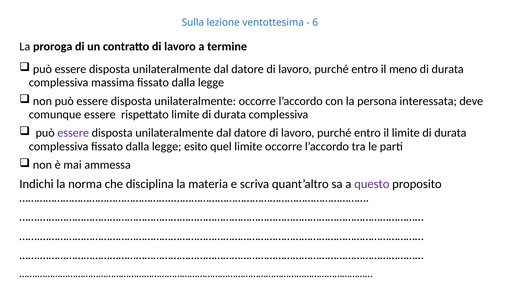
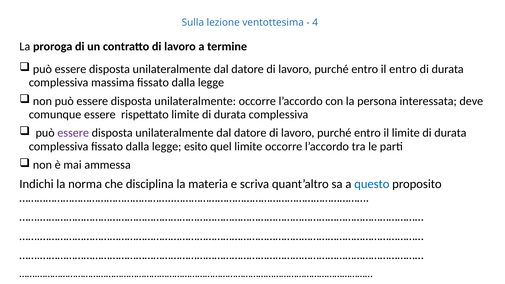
6: 6 -> 4
il meno: meno -> entro
questo colour: purple -> blue
